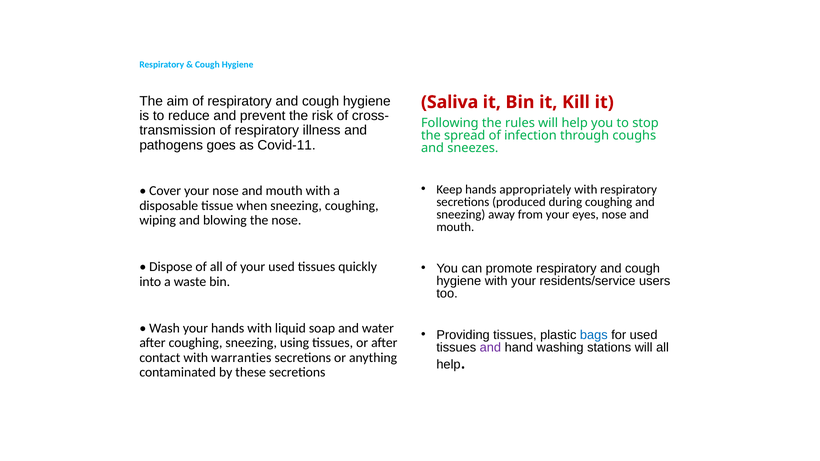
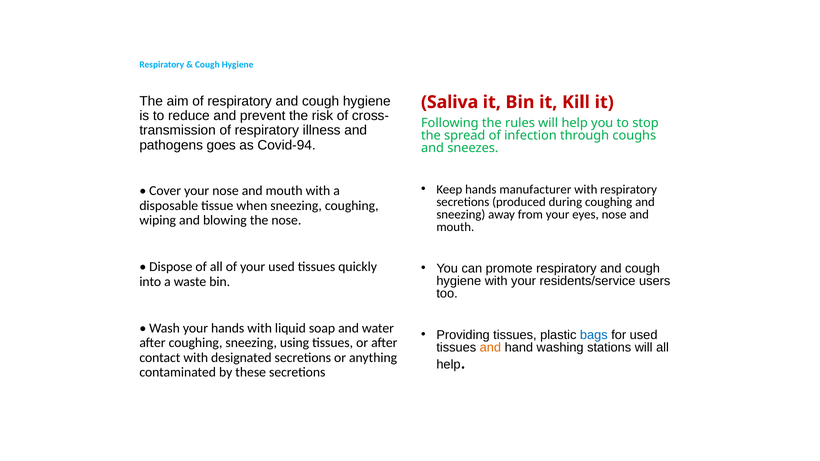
Covid-11: Covid-11 -> Covid-94
appropriately: appropriately -> manufacturer
and at (490, 348) colour: purple -> orange
warranties: warranties -> designated
